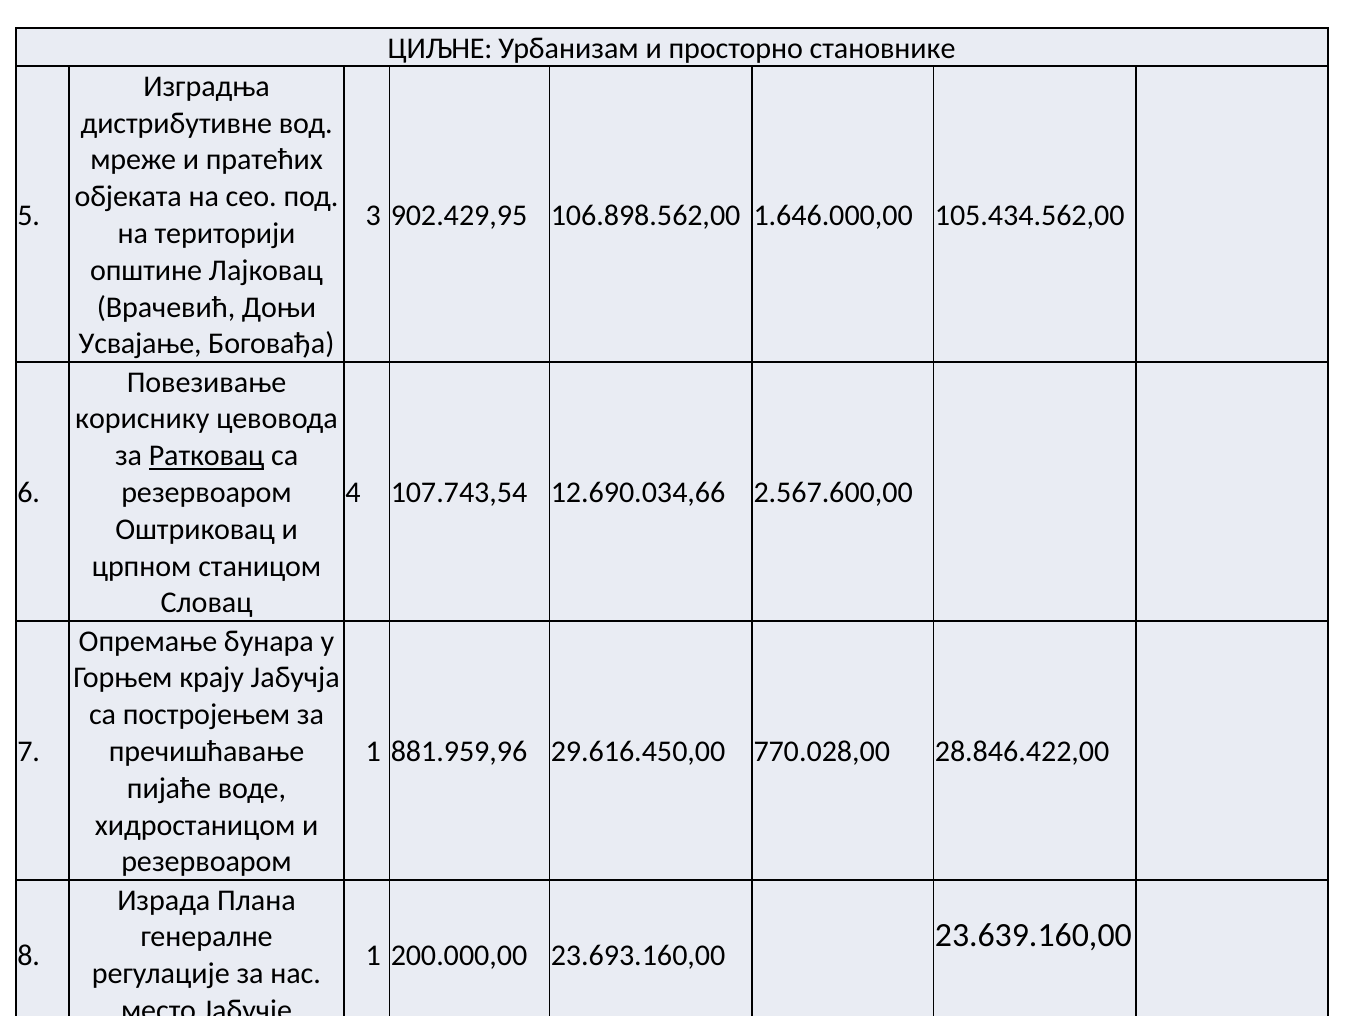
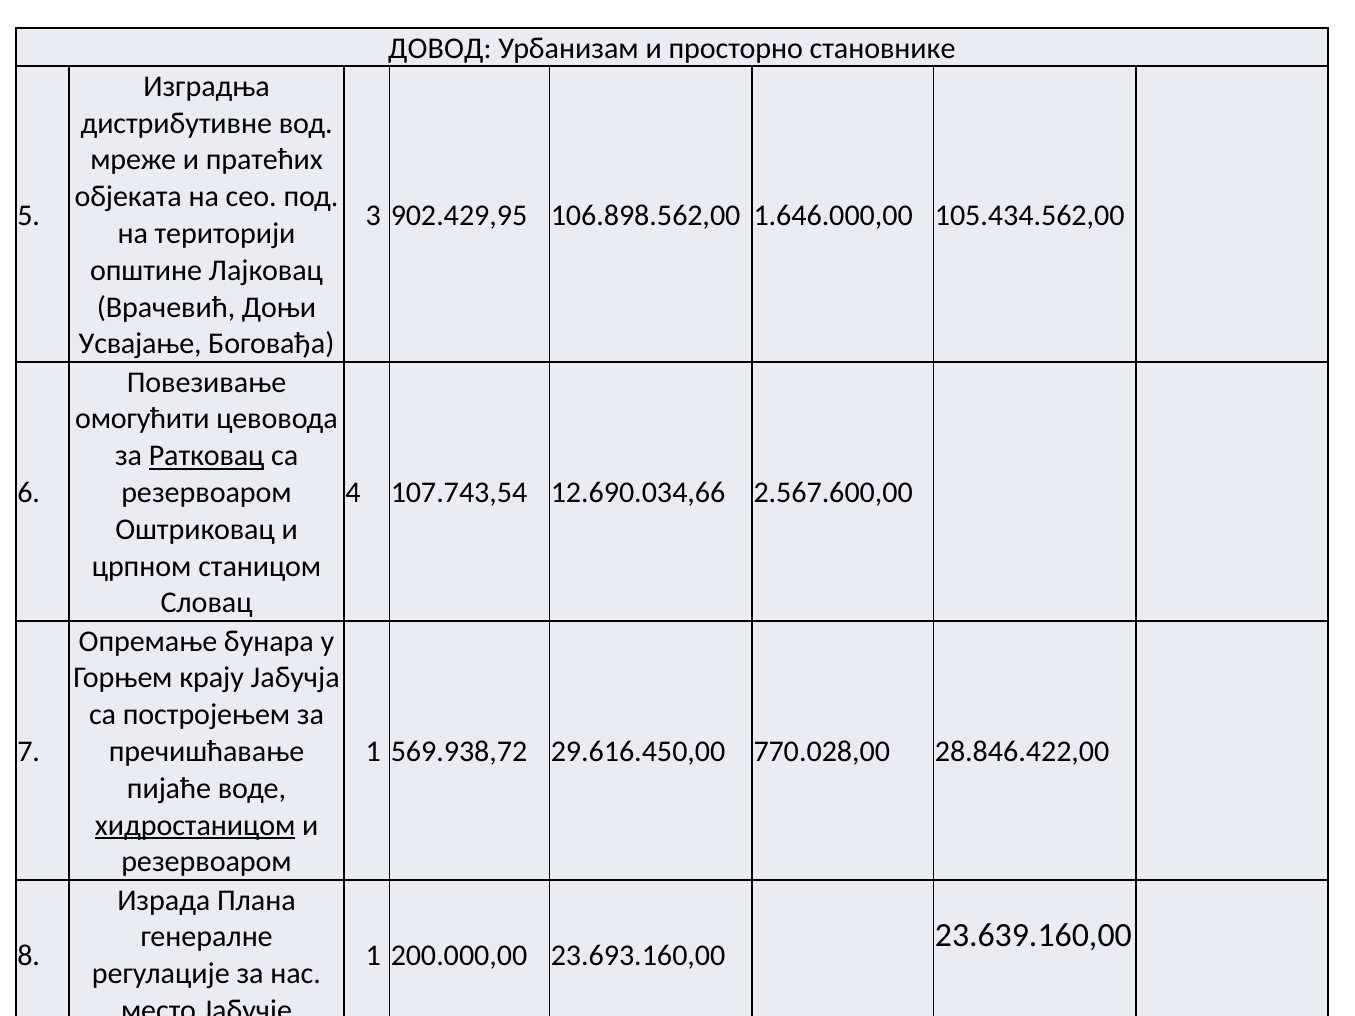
ЦИЉНЕ: ЦИЉНЕ -> ДОВОД
кориснику: кориснику -> омогућити
881.959,96: 881.959,96 -> 569.938,72
хидростаницом underline: none -> present
